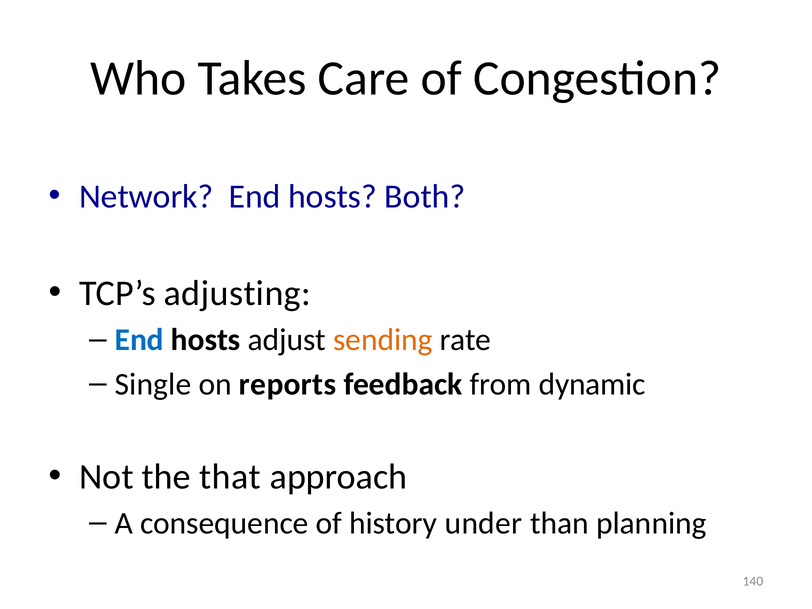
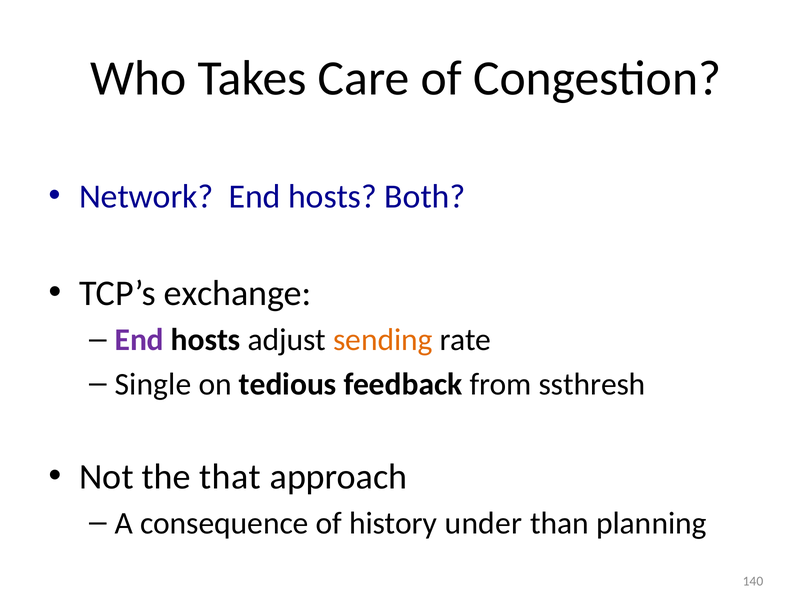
adjusting: adjusting -> exchange
End at (139, 340) colour: blue -> purple
reports: reports -> tedious
dynamic: dynamic -> ssthresh
